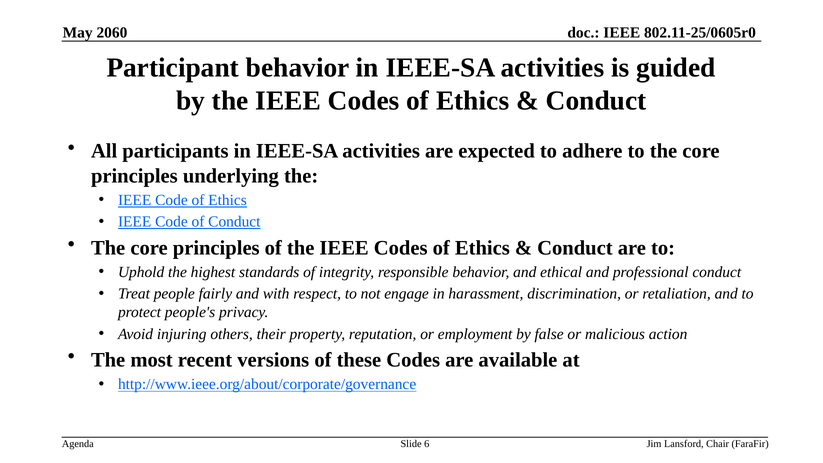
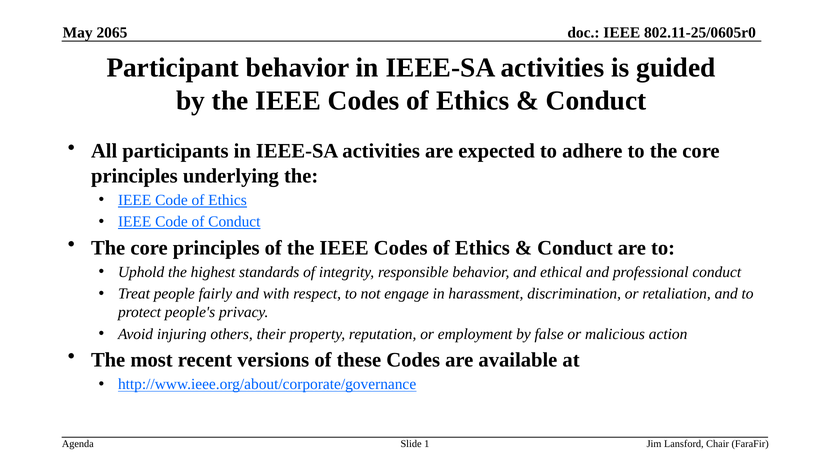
2060: 2060 -> 2065
6: 6 -> 1
